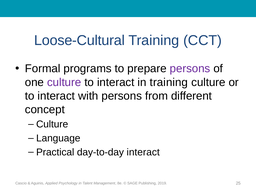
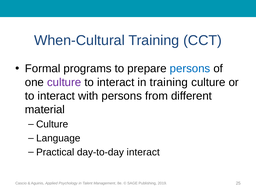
Loose-Cultural: Loose-Cultural -> When-Cultural
persons at (190, 69) colour: purple -> blue
concept: concept -> material
